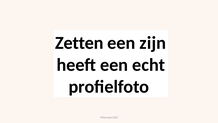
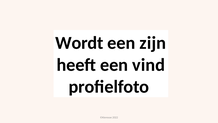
Zetten: Zetten -> Wordt
echt: echt -> vind
